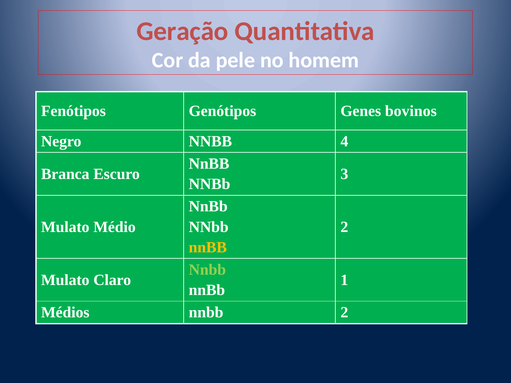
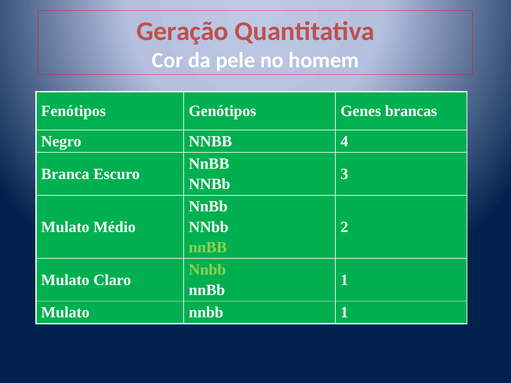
bovinos: bovinos -> brancas
nnBB at (208, 247) colour: yellow -> light green
Médios at (65, 313): Médios -> Mulato
2 at (344, 313): 2 -> 1
